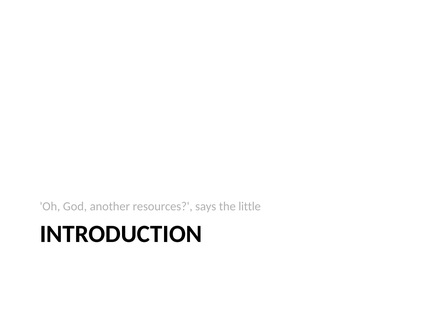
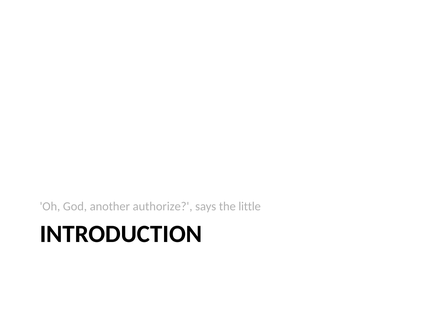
resources: resources -> authorize
